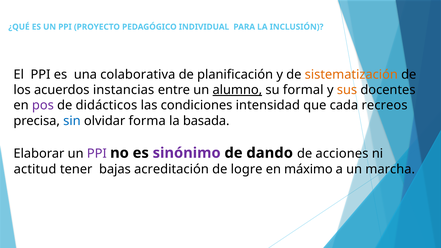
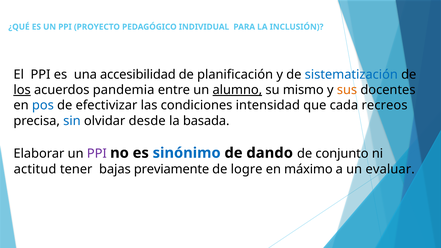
colaborativa: colaborativa -> accesibilidad
sistematización colour: orange -> blue
los underline: none -> present
instancias: instancias -> pandemia
formal: formal -> mismo
pos colour: purple -> blue
didácticos: didácticos -> efectivizar
forma: forma -> desde
sinónimo colour: purple -> blue
acciones: acciones -> conjunto
acreditación: acreditación -> previamente
marcha: marcha -> evaluar
